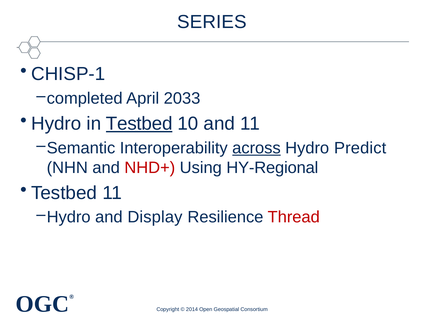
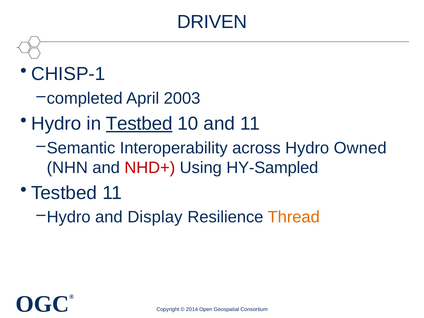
SERIES: SERIES -> DRIVEN
2033: 2033 -> 2003
across underline: present -> none
Predict: Predict -> Owned
HY-Regional: HY-Regional -> HY-Sampled
Thread colour: red -> orange
